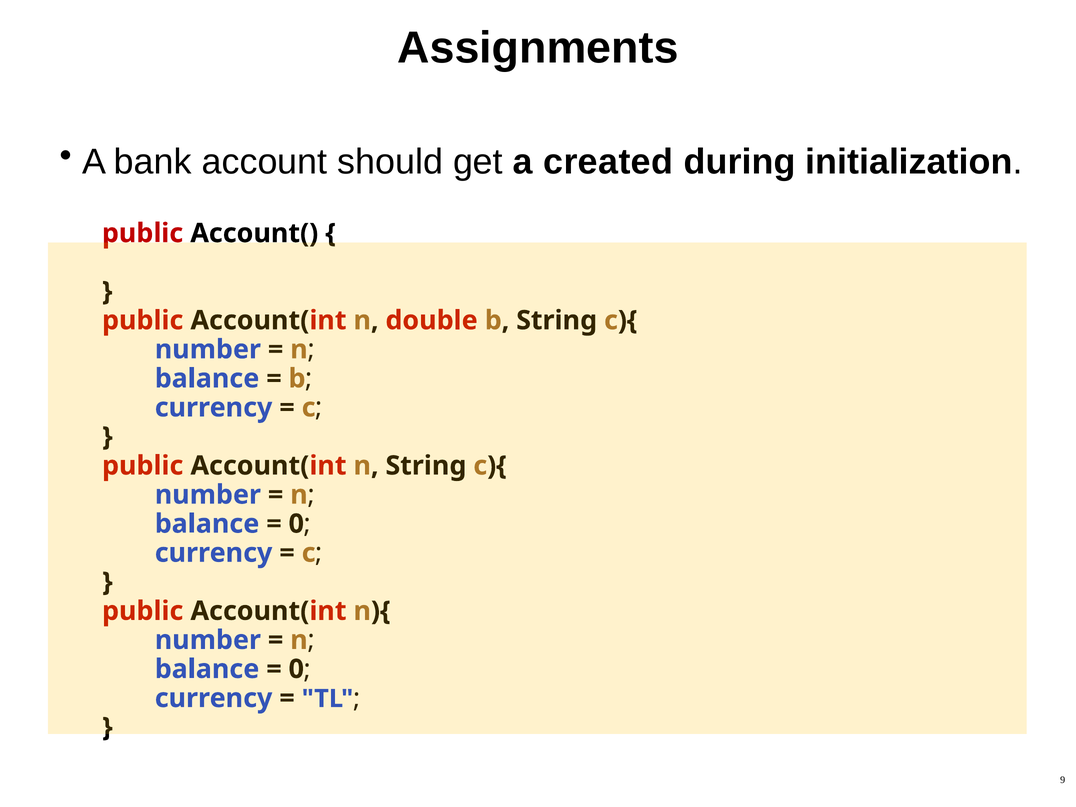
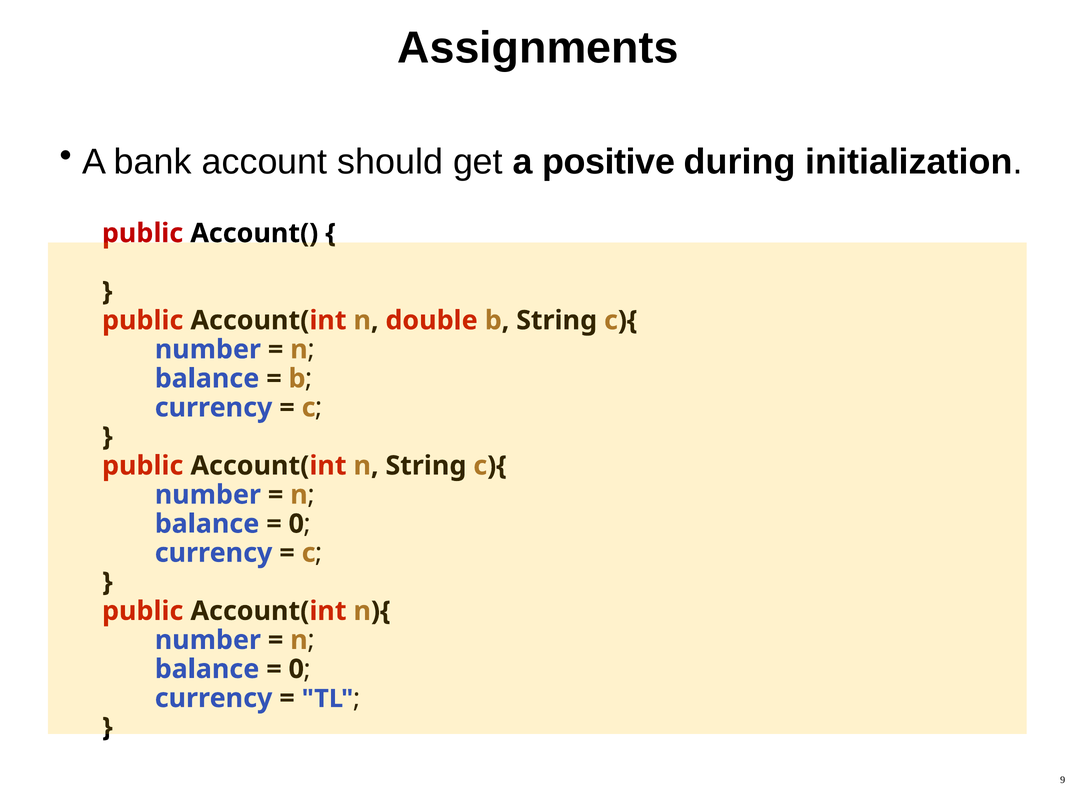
created: created -> positive
